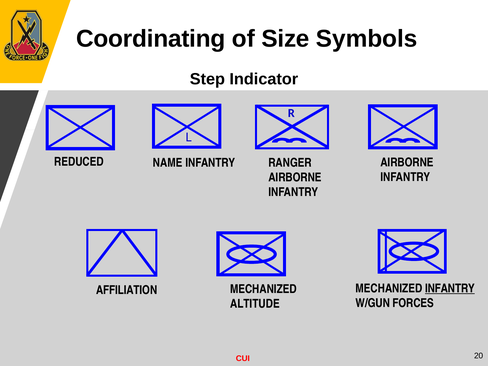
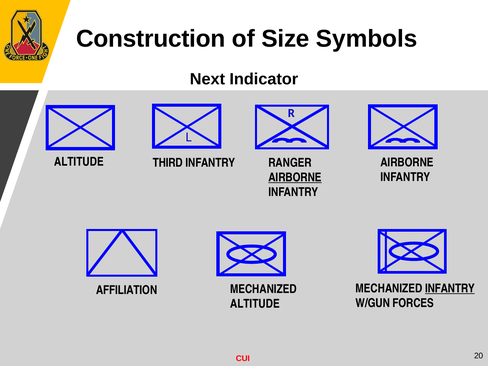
Coordinating: Coordinating -> Construction
Step: Step -> Next
REDUCED at (79, 162): REDUCED -> ALTITUDE
NAME: NAME -> THIRD
AIRBORNE at (295, 177) underline: none -> present
